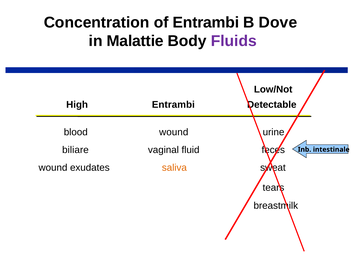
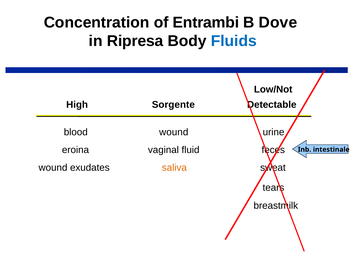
Malattie: Malattie -> Ripresa
Fluids colour: purple -> blue
High Entrambi: Entrambi -> Sorgente
biliare: biliare -> eroina
